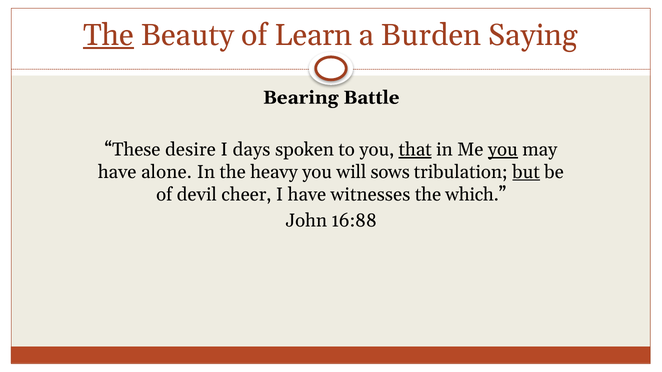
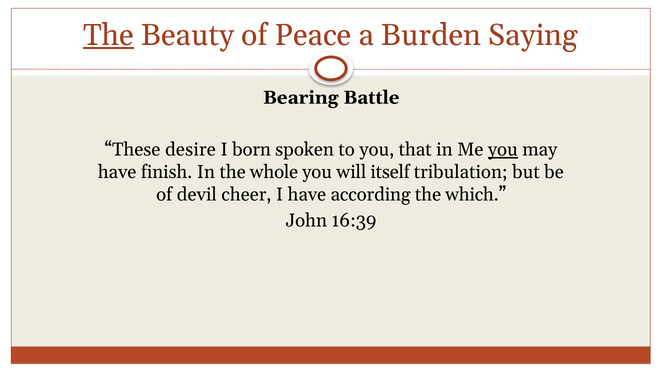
Learn: Learn -> Peace
days: days -> born
that underline: present -> none
alone: alone -> finish
heavy: heavy -> whole
sows: sows -> itself
but underline: present -> none
witnesses: witnesses -> according
16:88: 16:88 -> 16:39
